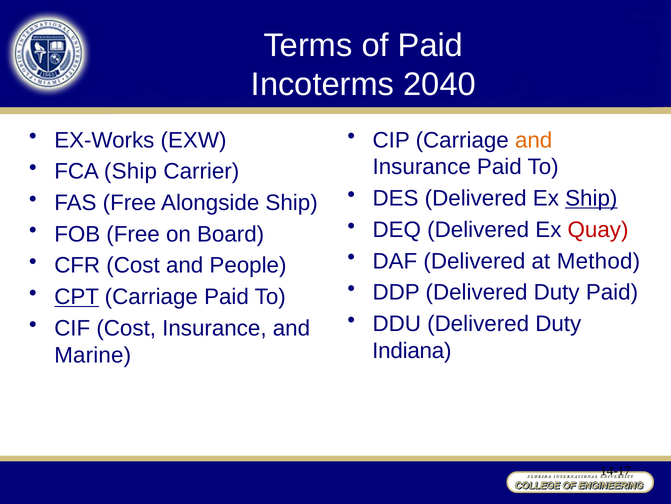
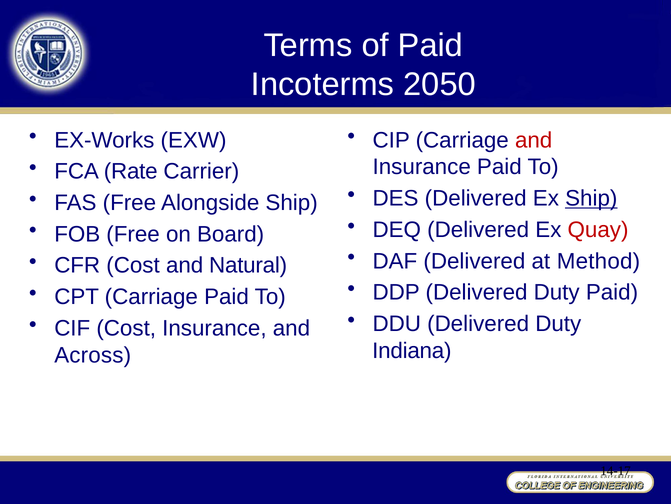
2040: 2040 -> 2050
and at (534, 140) colour: orange -> red
FCA Ship: Ship -> Rate
People: People -> Natural
CPT underline: present -> none
Marine: Marine -> Across
